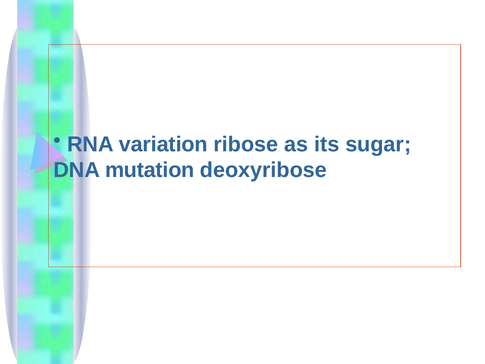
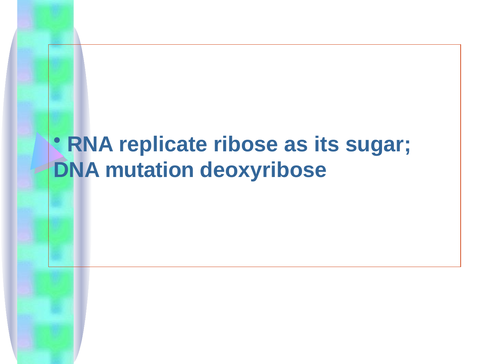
variation: variation -> replicate
